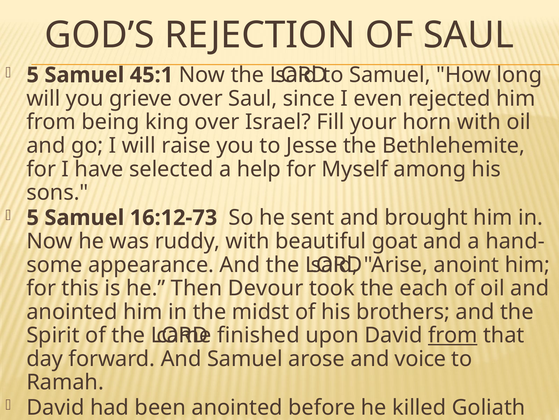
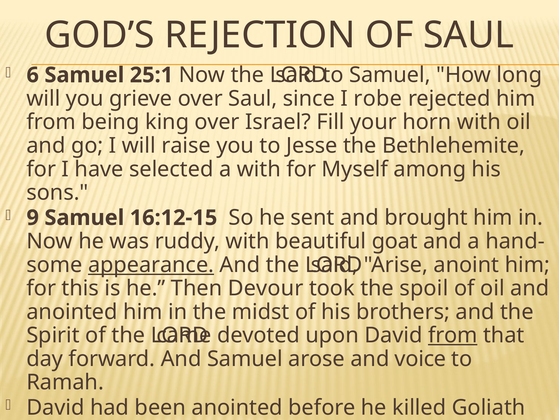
5 at (33, 75): 5 -> 6
45:1: 45:1 -> 25:1
even: even -> robe
a help: help -> with
5 at (33, 217): 5 -> 9
16:12-73: 16:12-73 -> 16:12-15
appearance underline: none -> present
each: each -> spoil
finished: finished -> devoted
